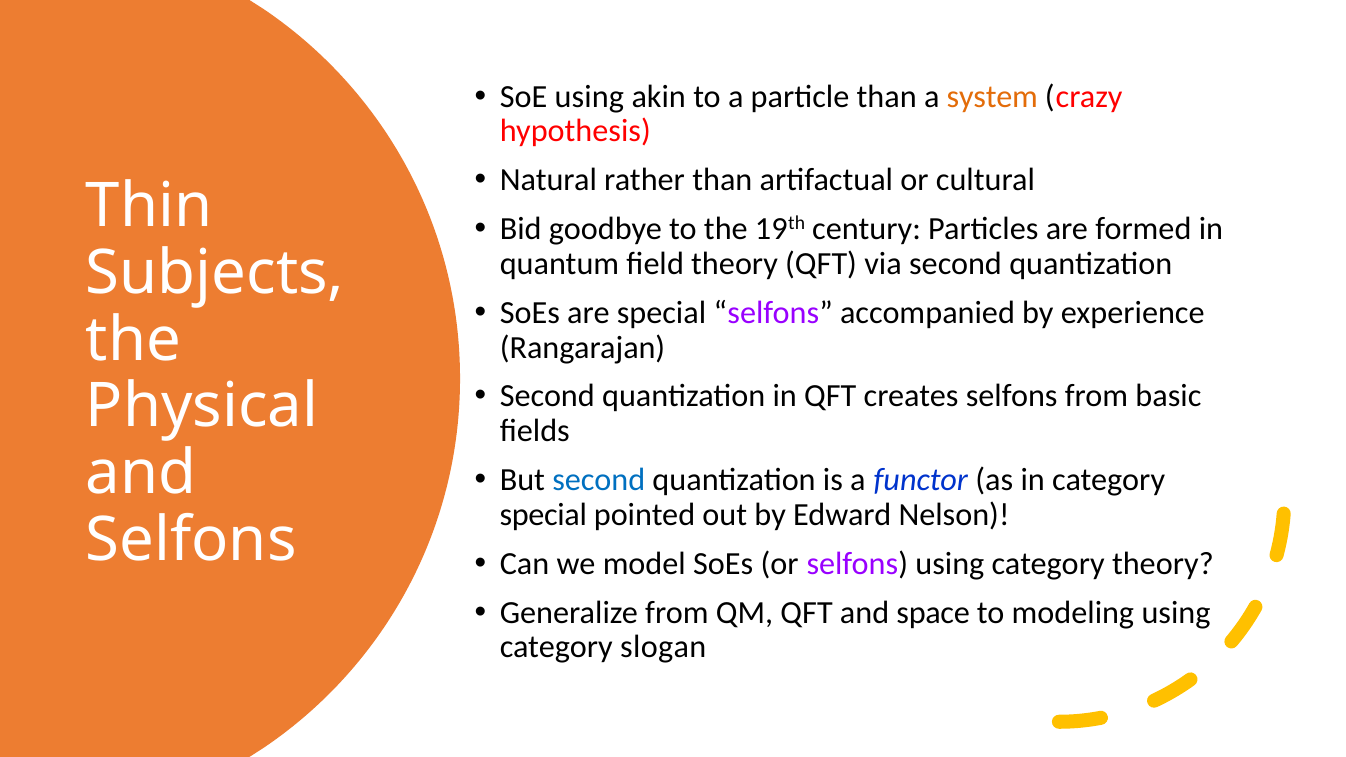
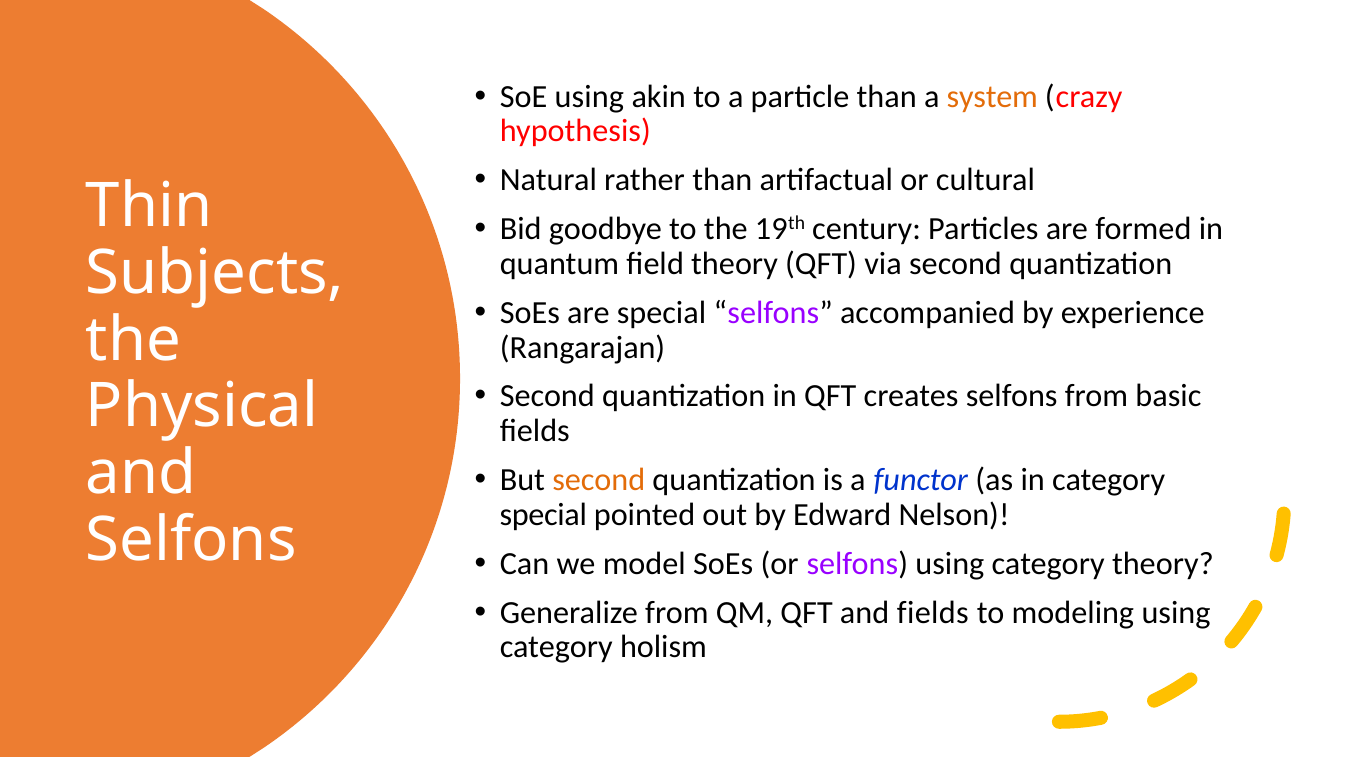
second at (599, 480) colour: blue -> orange
and space: space -> fields
slogan: slogan -> holism
